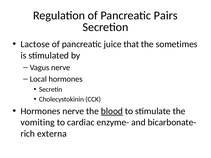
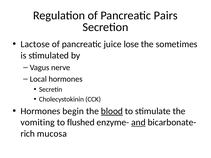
that: that -> lose
Hormones nerve: nerve -> begin
cardiac: cardiac -> flushed
and underline: none -> present
externa: externa -> mucosa
